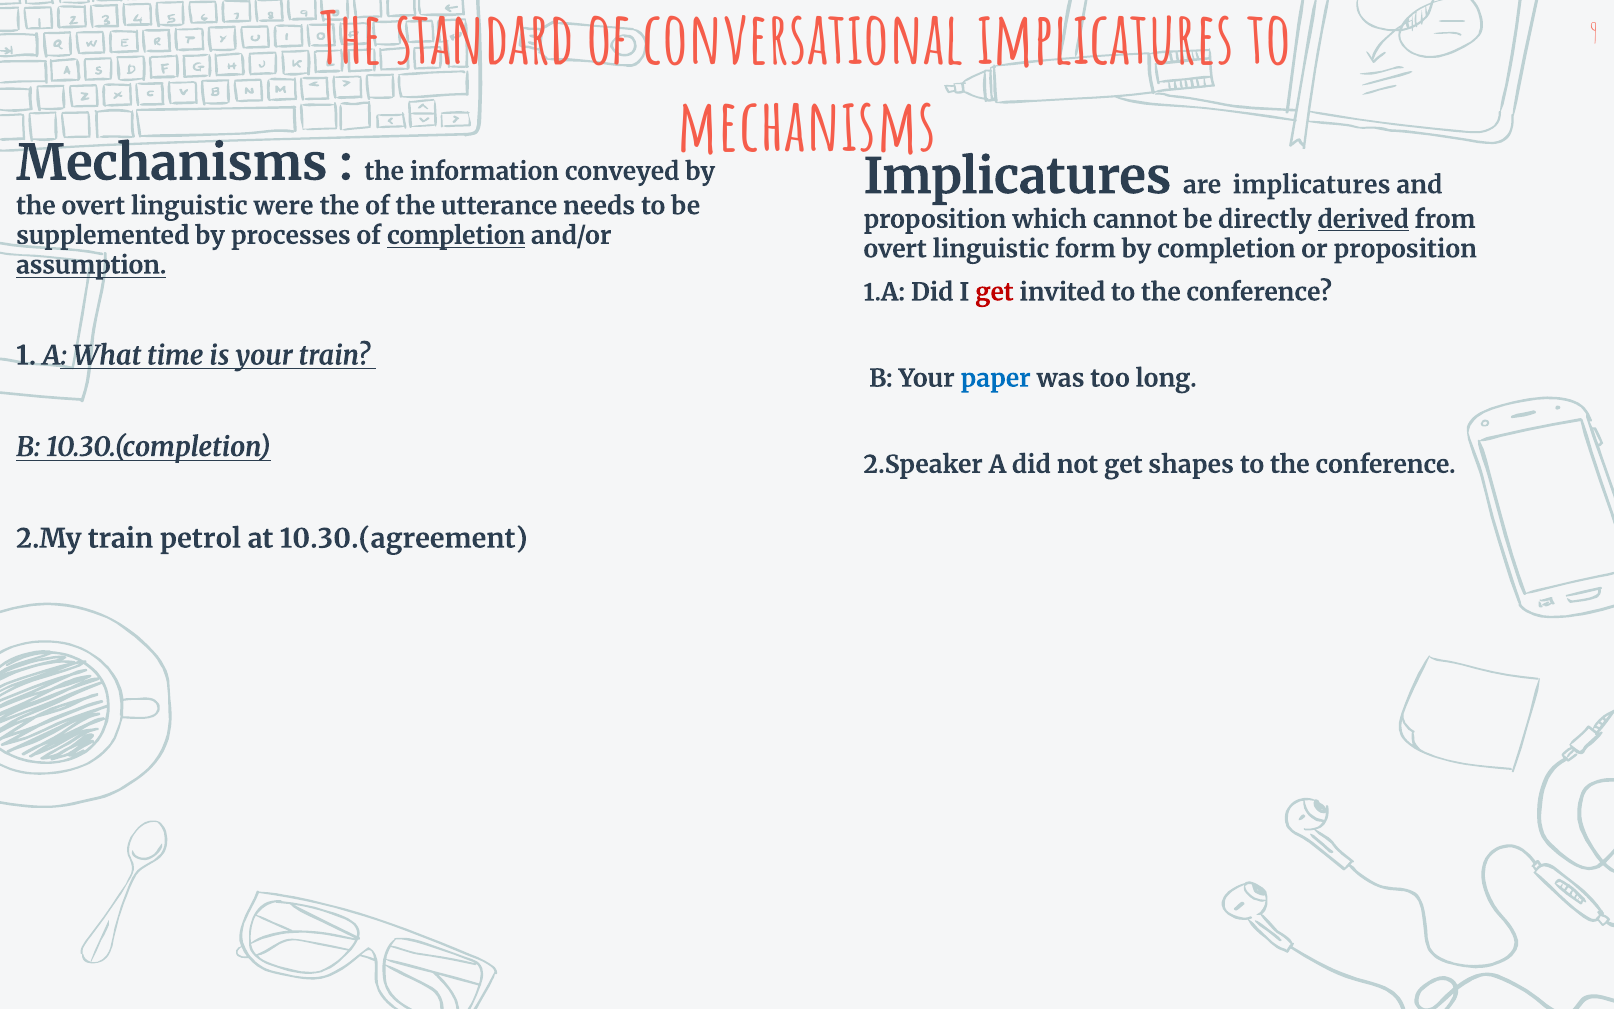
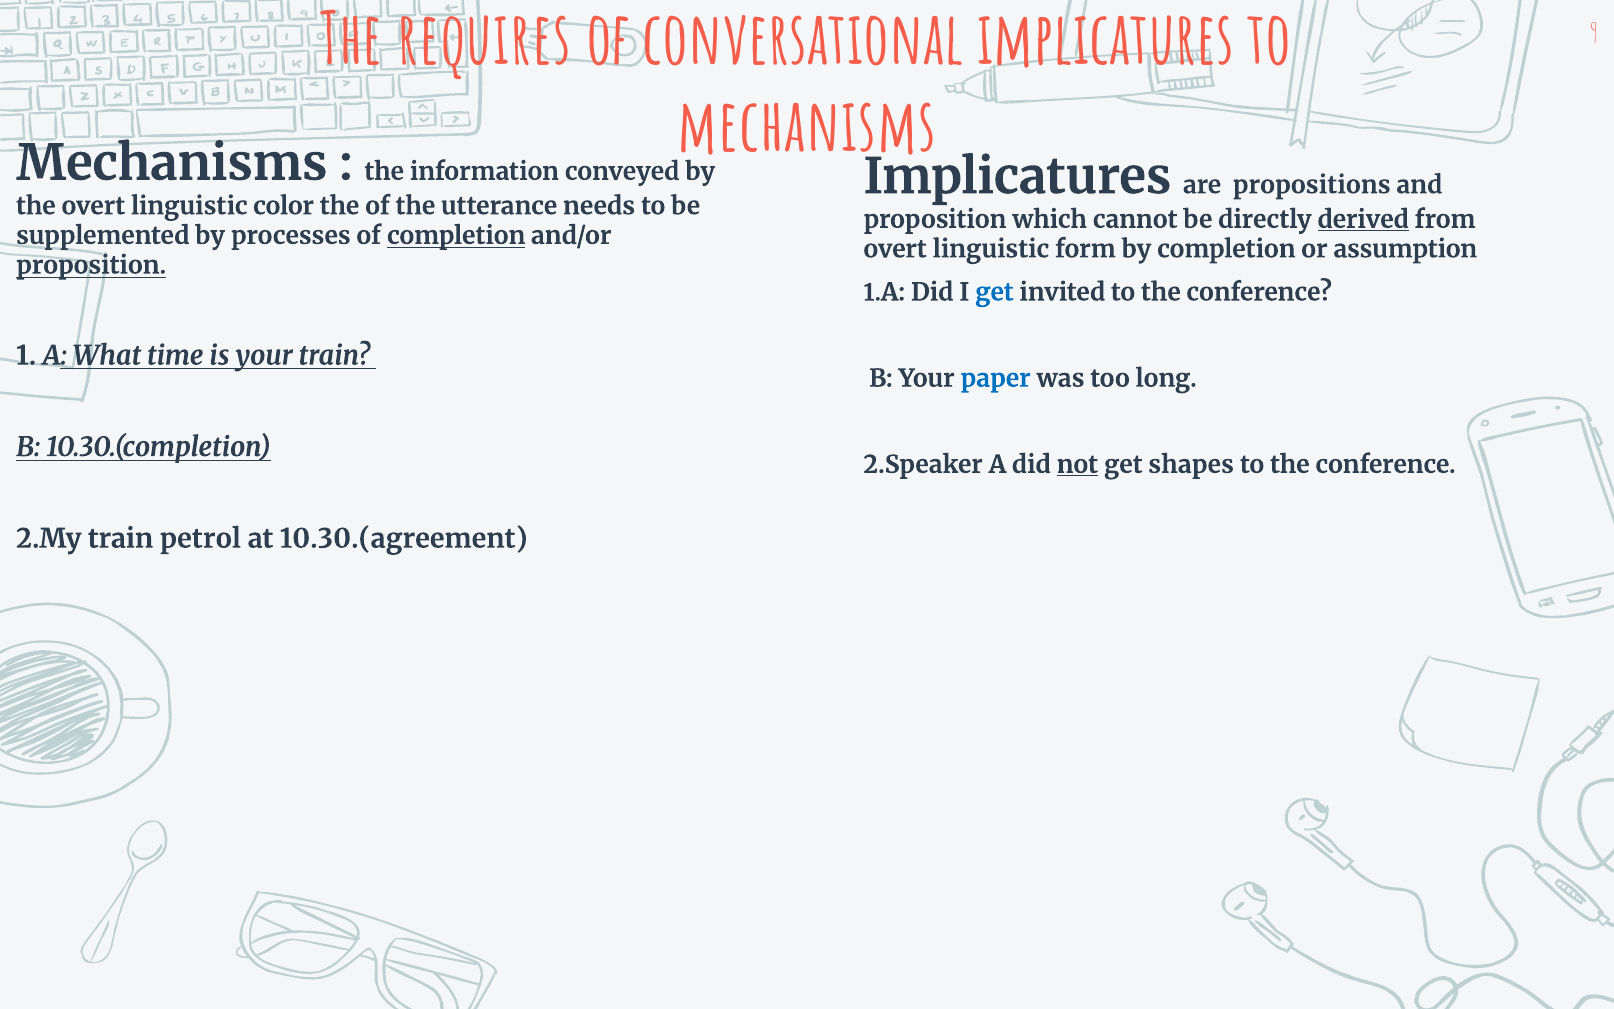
standard: standard -> requires
are implicatures: implicatures -> propositions
were: were -> color
or proposition: proposition -> assumption
assumption at (91, 265): assumption -> proposition
get at (994, 292) colour: red -> blue
not underline: none -> present
